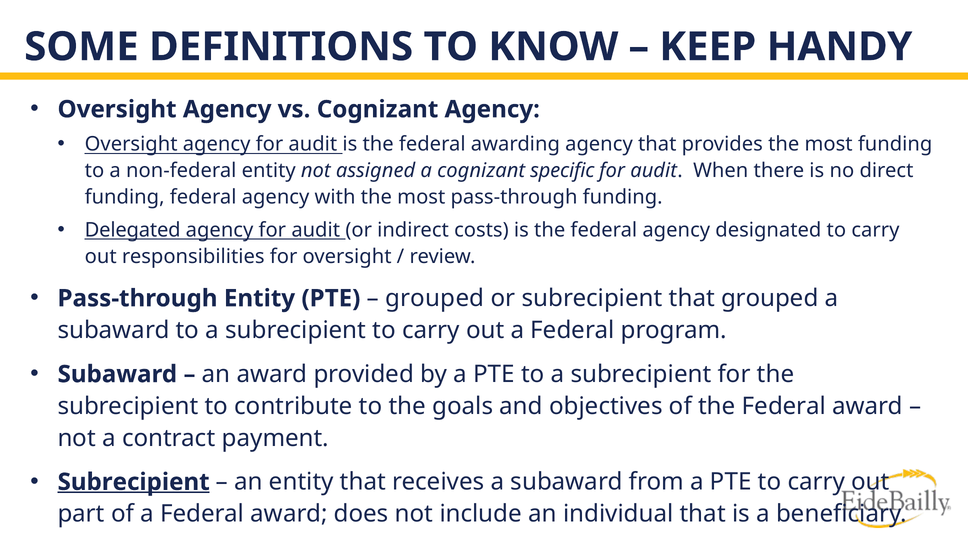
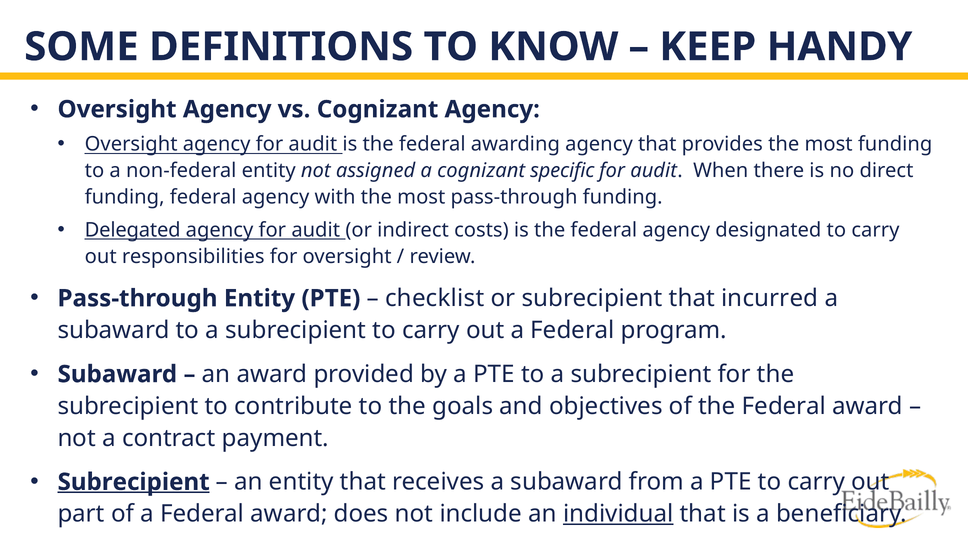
grouped at (435, 299): grouped -> checklist
that grouped: grouped -> incurred
individual underline: none -> present
